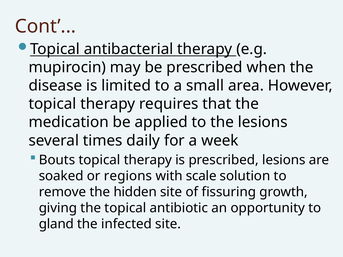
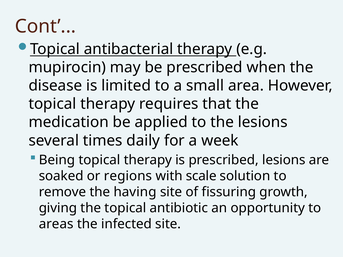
Bouts: Bouts -> Being
hidden: hidden -> having
gland: gland -> areas
